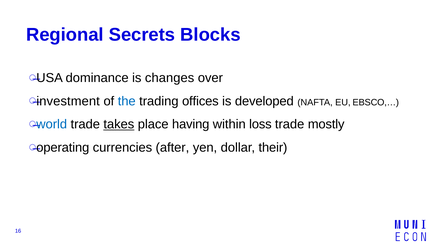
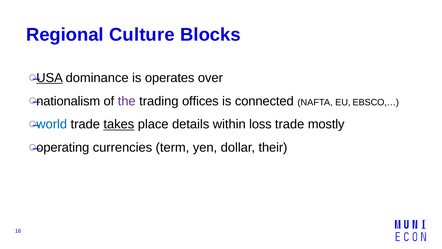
Secrets: Secrets -> Culture
USA underline: none -> present
changes: changes -> operates
investment: investment -> nationalism
the colour: blue -> purple
developed: developed -> connected
having: having -> details
after: after -> term
